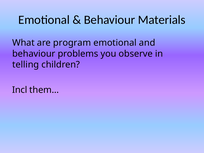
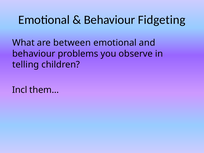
Materials: Materials -> Fidgeting
program: program -> between
